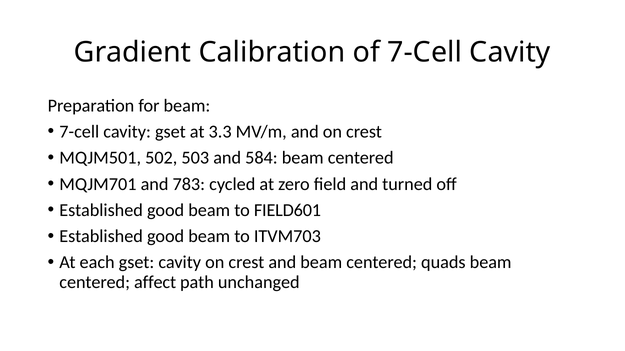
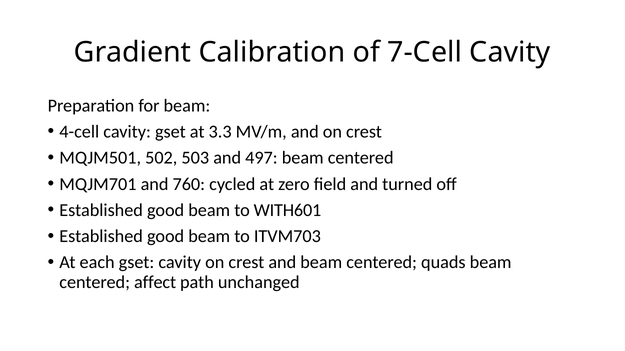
7-cell at (79, 132): 7-cell -> 4-cell
584: 584 -> 497
783: 783 -> 760
FIELD601: FIELD601 -> WITH601
